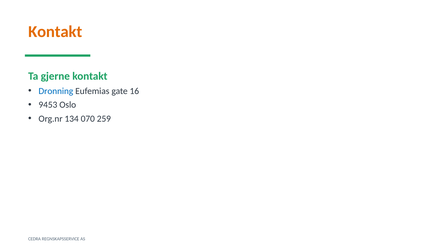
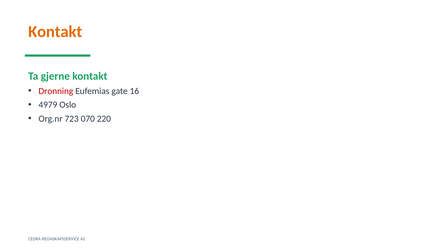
Dronning colour: blue -> red
9453: 9453 -> 4979
134: 134 -> 723
259: 259 -> 220
